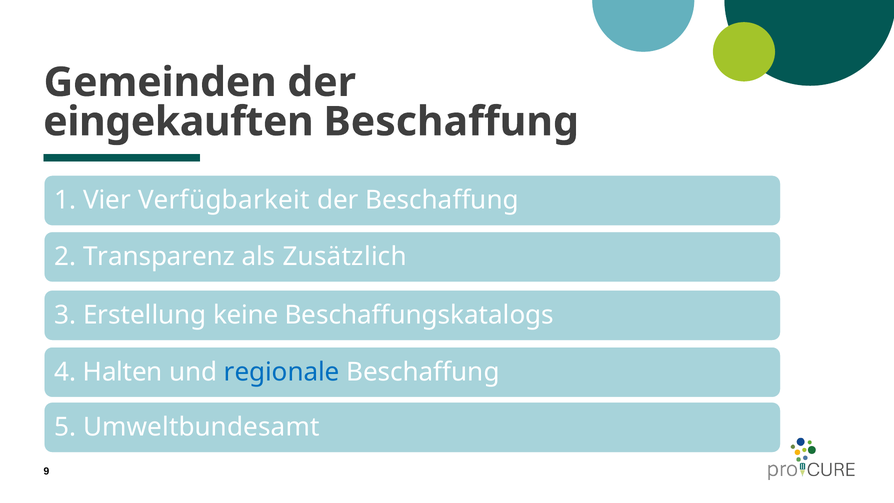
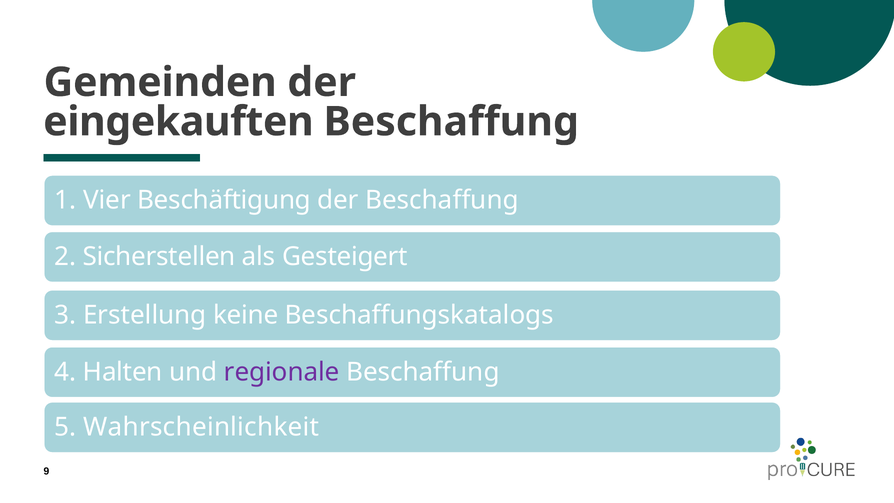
Verfügbarkeit: Verfügbarkeit -> Beschäftigung
Transparenz: Transparenz -> Sicherstellen
Zusätzlich: Zusätzlich -> Gesteigert
regionale colour: blue -> purple
Umweltbundesamt: Umweltbundesamt -> Wahrscheinlichkeit
